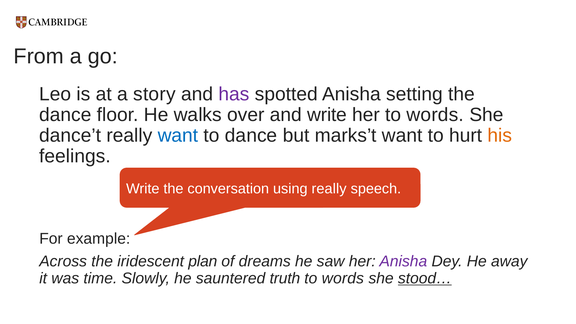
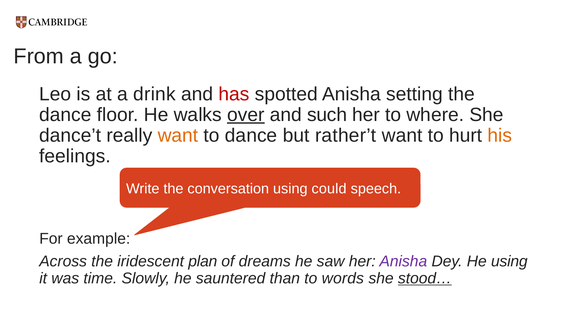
story: story -> drink
has colour: purple -> red
over underline: none -> present
and write: write -> such
her to words: words -> where
want at (178, 136) colour: blue -> orange
marks’t: marks’t -> rather’t
using really: really -> could
He away: away -> using
truth: truth -> than
